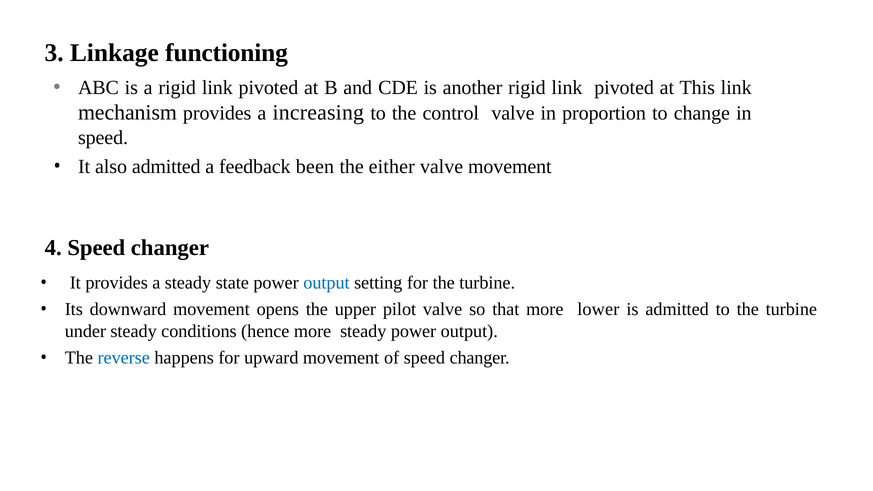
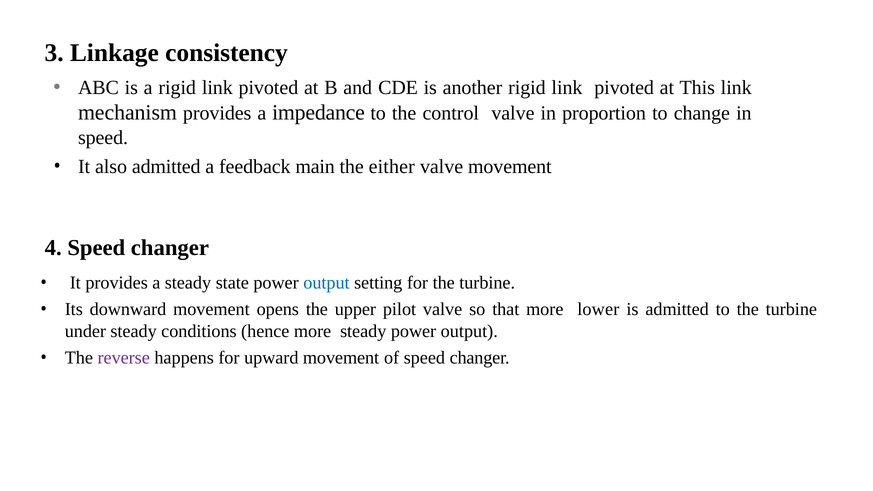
functioning: functioning -> consistency
increasing: increasing -> impedance
been: been -> main
reverse colour: blue -> purple
